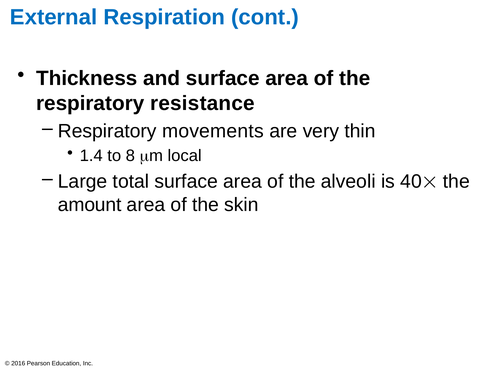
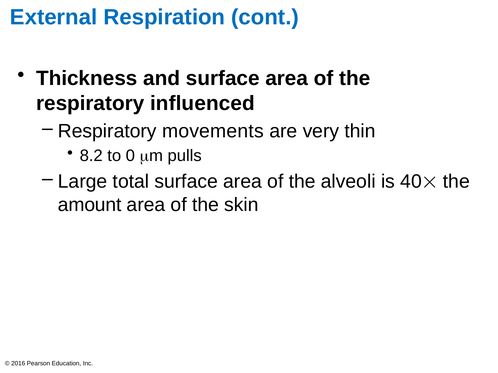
resistance: resistance -> influenced
1.4: 1.4 -> 8.2
8: 8 -> 0
local: local -> pulls
